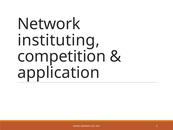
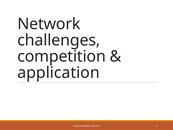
instituting: instituting -> challenges
